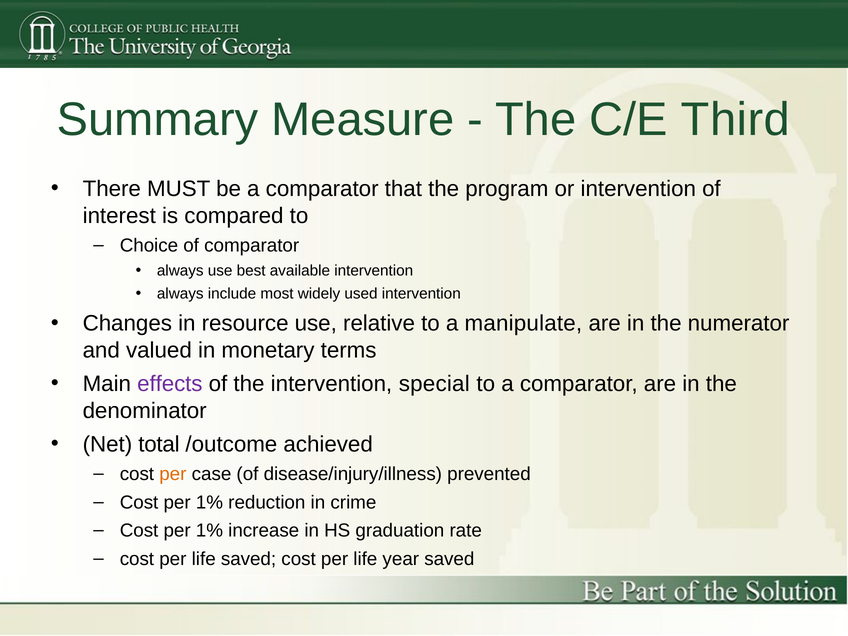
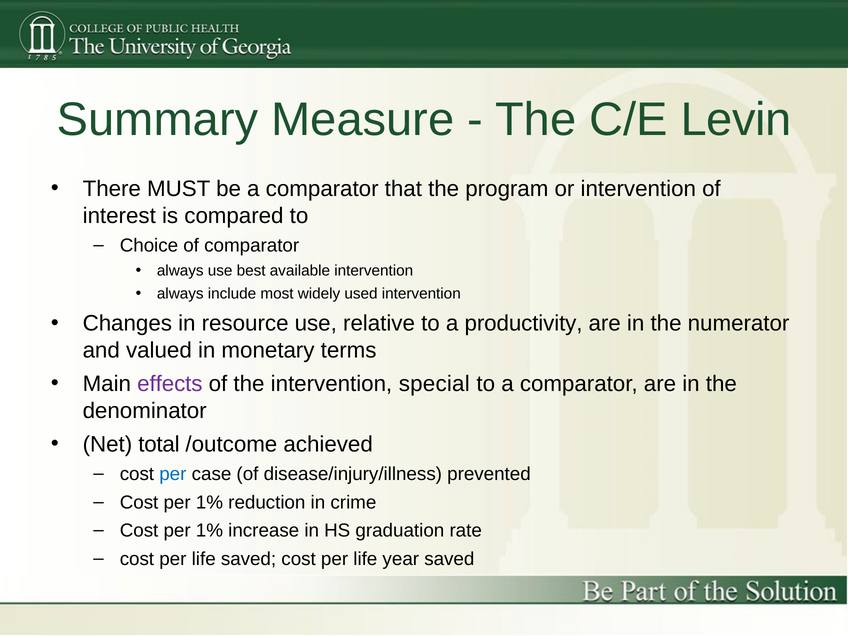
Third: Third -> Levin
manipulate: manipulate -> productivity
per at (173, 474) colour: orange -> blue
